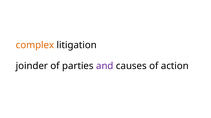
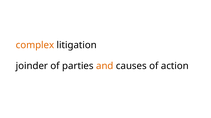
and colour: purple -> orange
